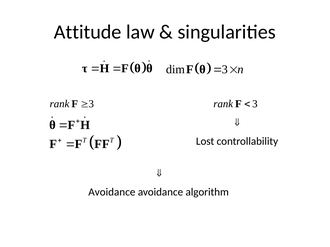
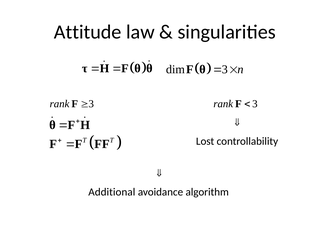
Avoidance at (112, 193): Avoidance -> Additional
